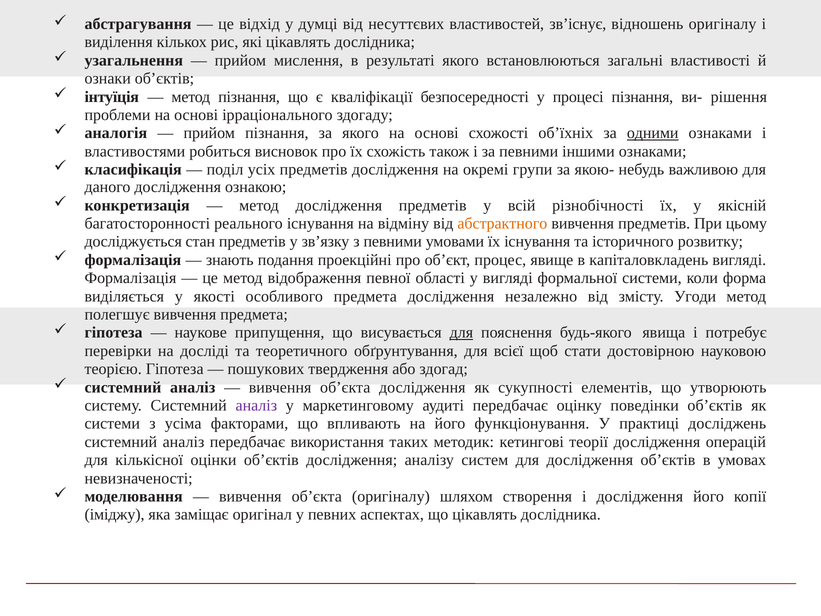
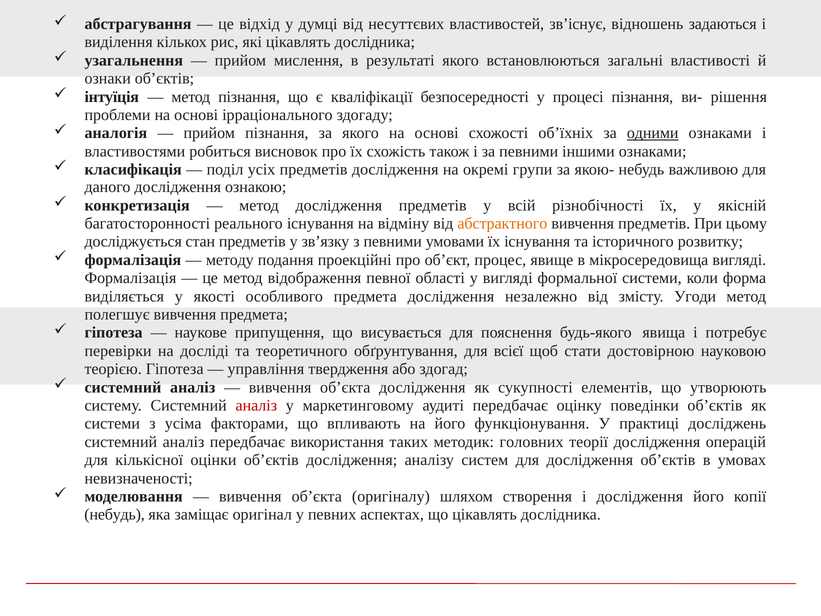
відношень оригіналу: оригіналу -> задаються
знають: знають -> методу
капіталовкладень: капіталовкладень -> мікросередовища
для at (461, 333) underline: present -> none
пошукових: пошукових -> упрaвління
аналіз at (256, 405) colour: purple -> red
кетингові: кетингові -> головних
іміджу at (115, 515): іміджу -> небудь
